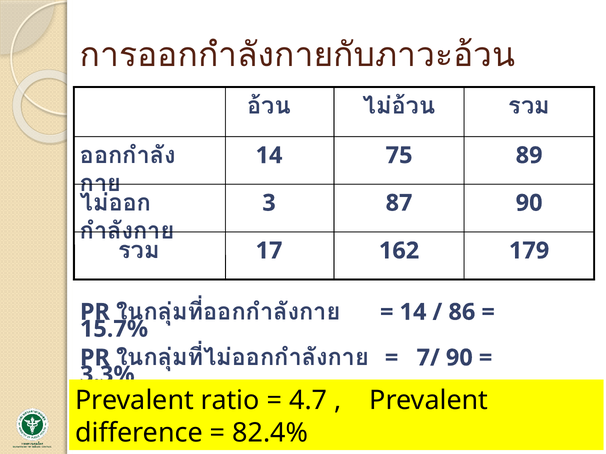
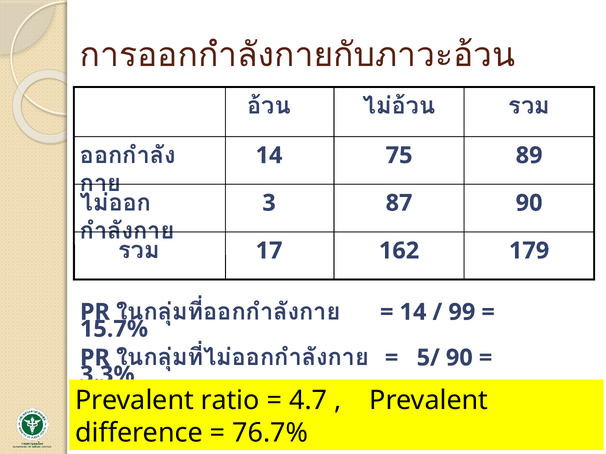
86: 86 -> 99
7/: 7/ -> 5/
82.4%: 82.4% -> 76.7%
